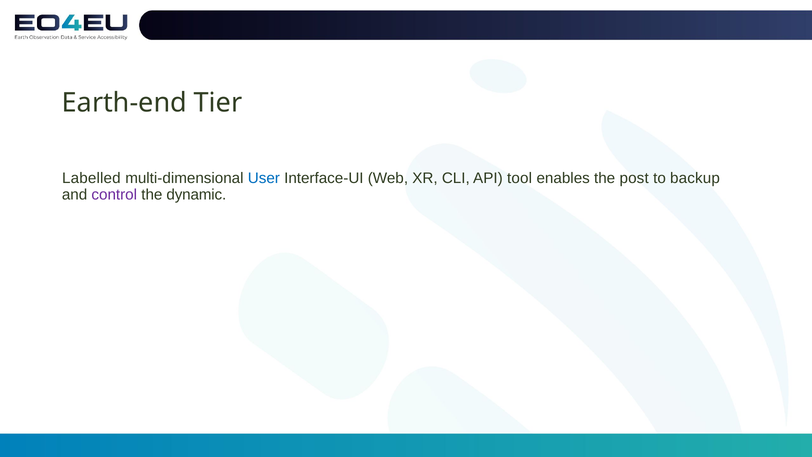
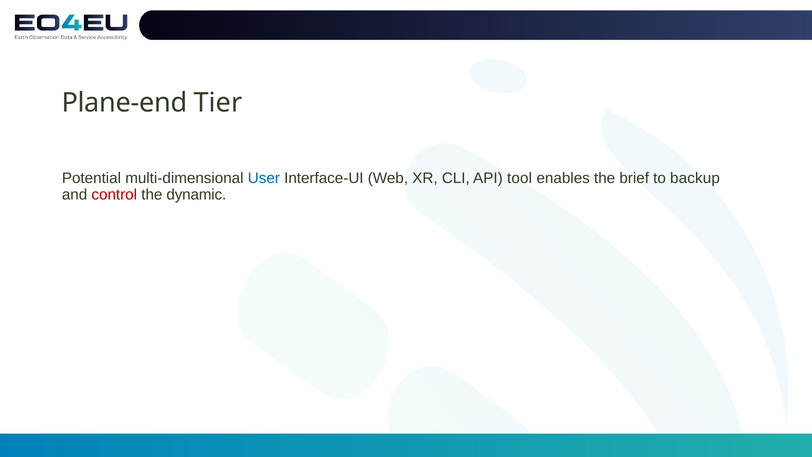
Earth-end: Earth-end -> Plane-end
Labelled: Labelled -> Potential
post: post -> brief
control colour: purple -> red
